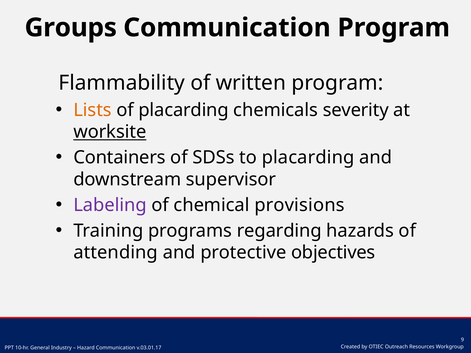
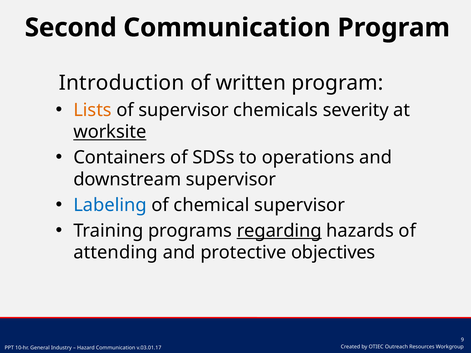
Groups: Groups -> Second
Flammability: Flammability -> Introduction
of placarding: placarding -> supervisor
to placarding: placarding -> operations
Labeling colour: purple -> blue
chemical provisions: provisions -> supervisor
regarding underline: none -> present
